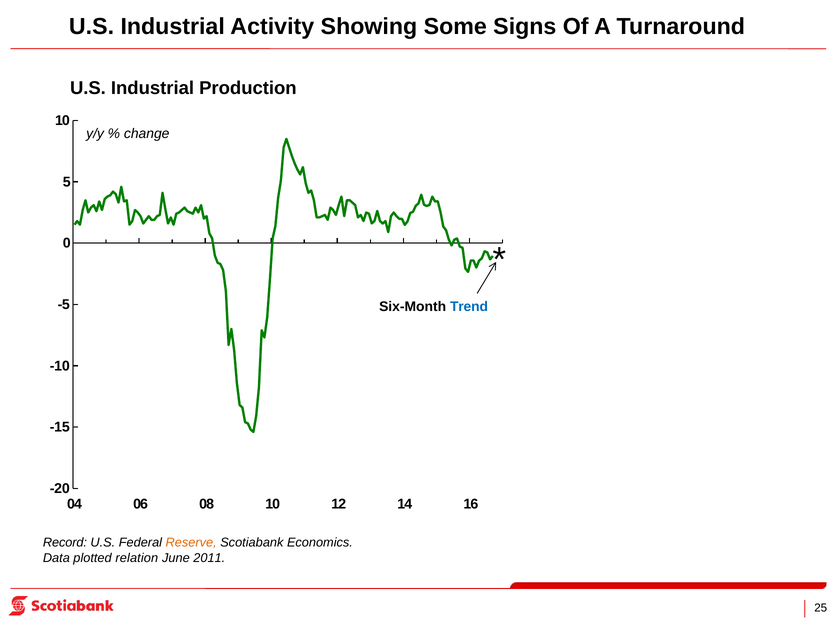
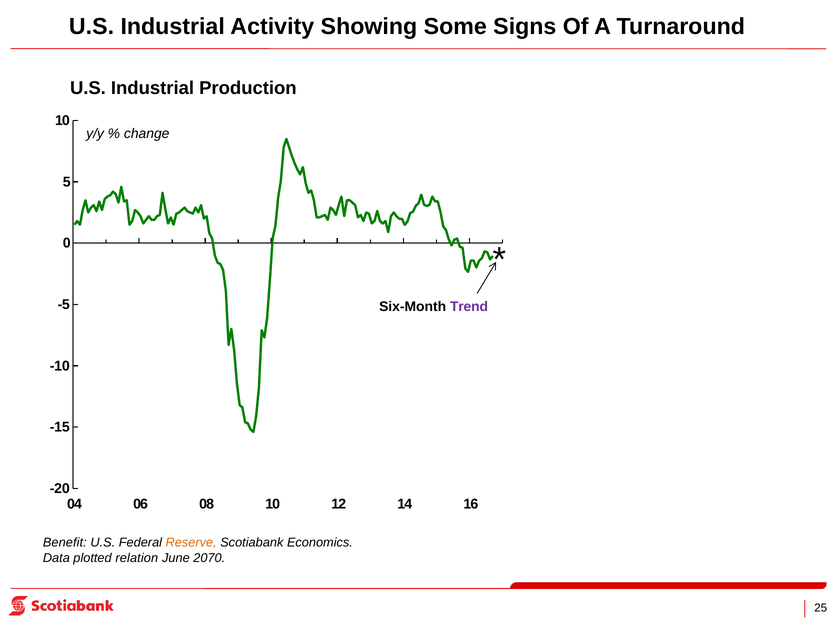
Trend colour: blue -> purple
Record: Record -> Benefit
2011: 2011 -> 2070
